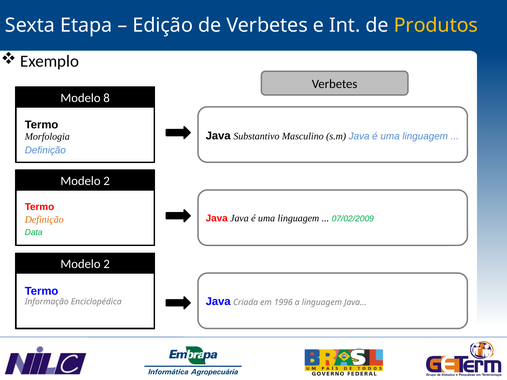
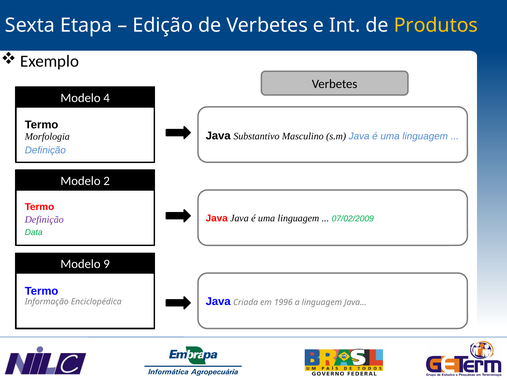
8: 8 -> 4
Definição at (44, 220) colour: orange -> purple
2 at (107, 264): 2 -> 9
